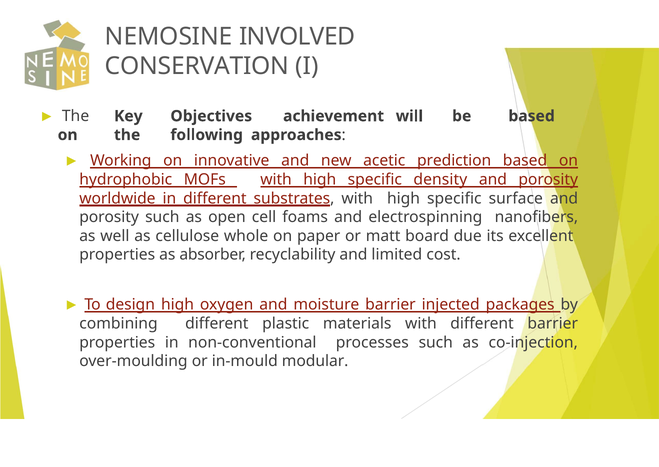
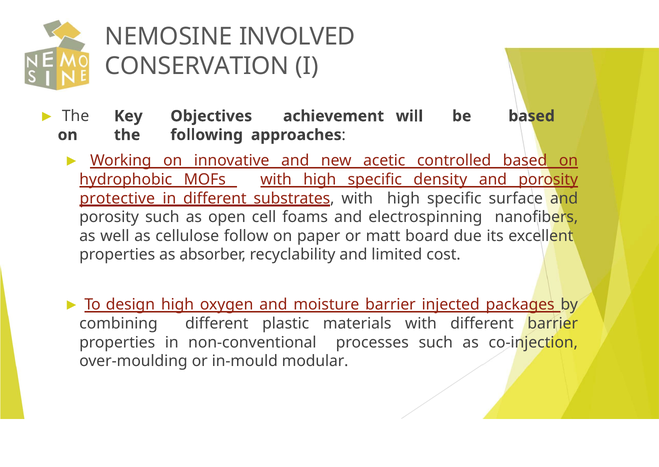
prediction: prediction -> controlled
worldwide: worldwide -> protective
whole: whole -> follow
